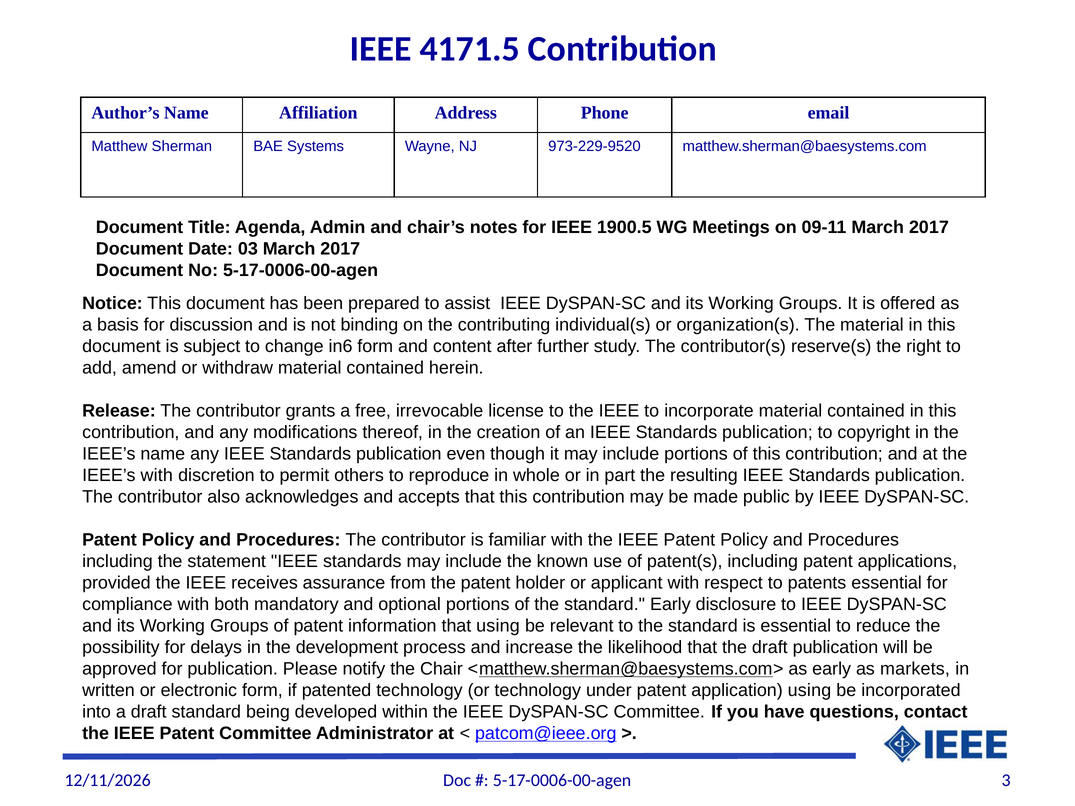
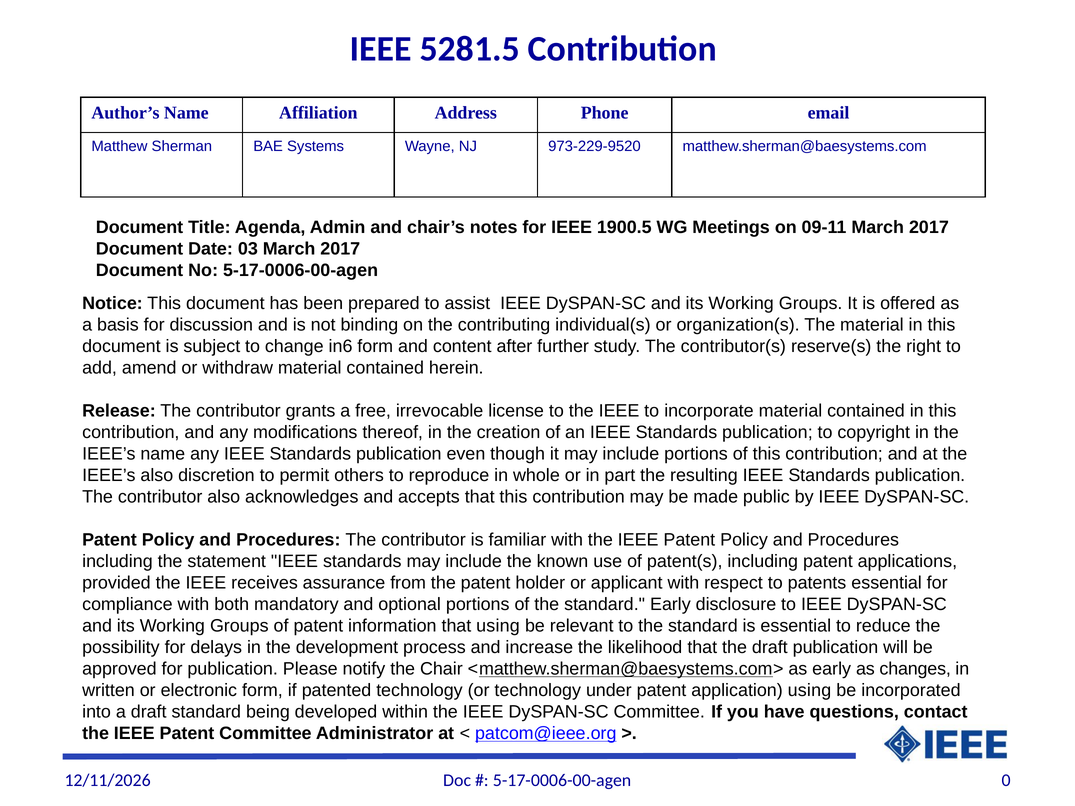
4171.5: 4171.5 -> 5281.5
IEEE’s with: with -> also
markets: markets -> changes
3: 3 -> 0
